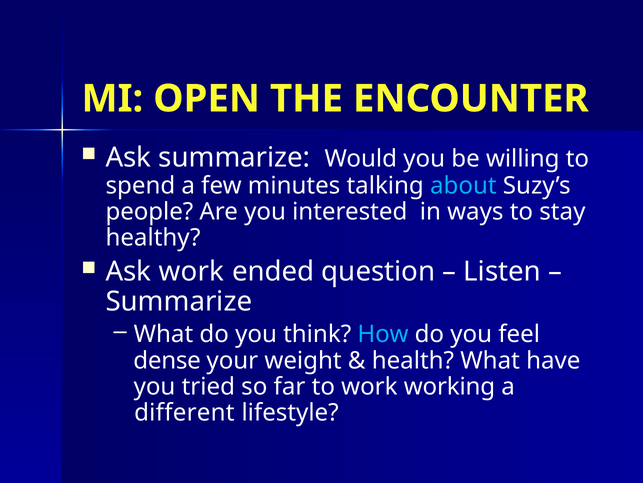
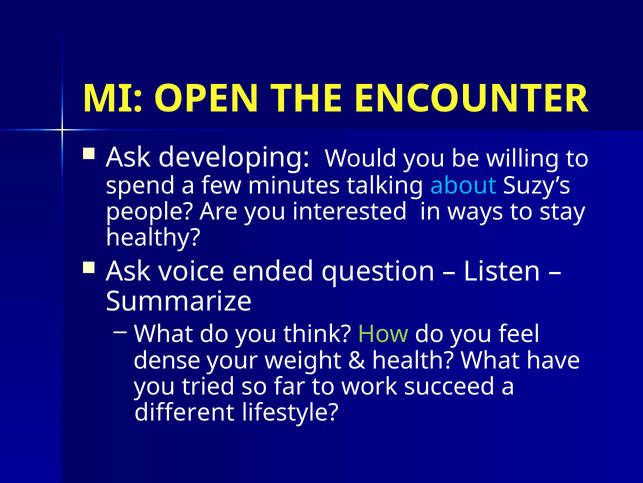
Ask summarize: summarize -> developing
Ask work: work -> voice
How colour: light blue -> light green
working: working -> succeed
